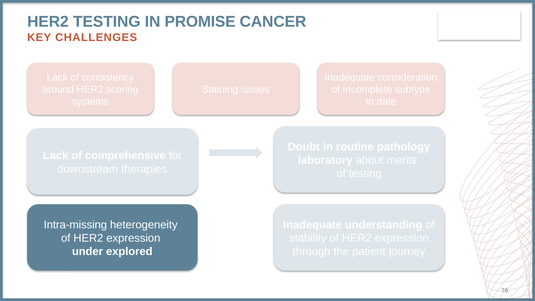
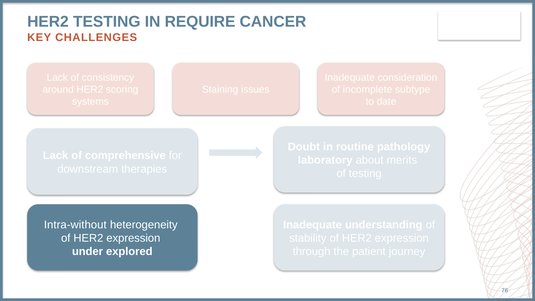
PROMISE: PROMISE -> REQUIRE
Intra-missing: Intra-missing -> Intra-without
